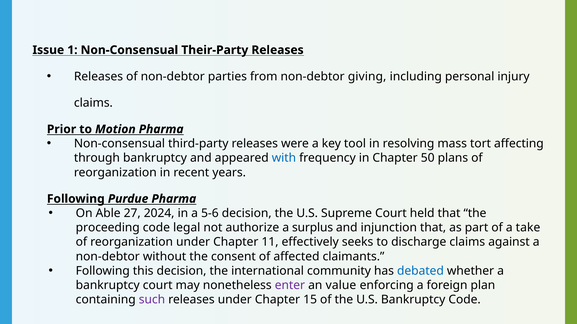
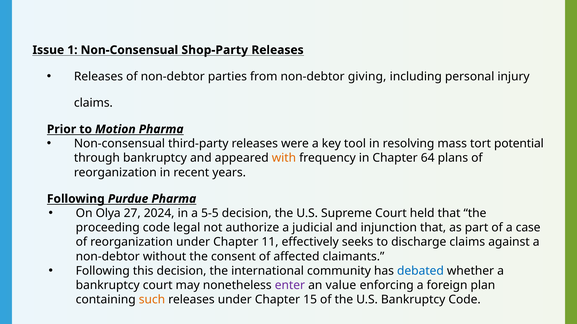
Their-Party: Their-Party -> Shop-Party
affecting: affecting -> potential
with colour: blue -> orange
50: 50 -> 64
Able: Able -> Olya
5-6: 5-6 -> 5-5
surplus: surplus -> judicial
take: take -> case
such colour: purple -> orange
